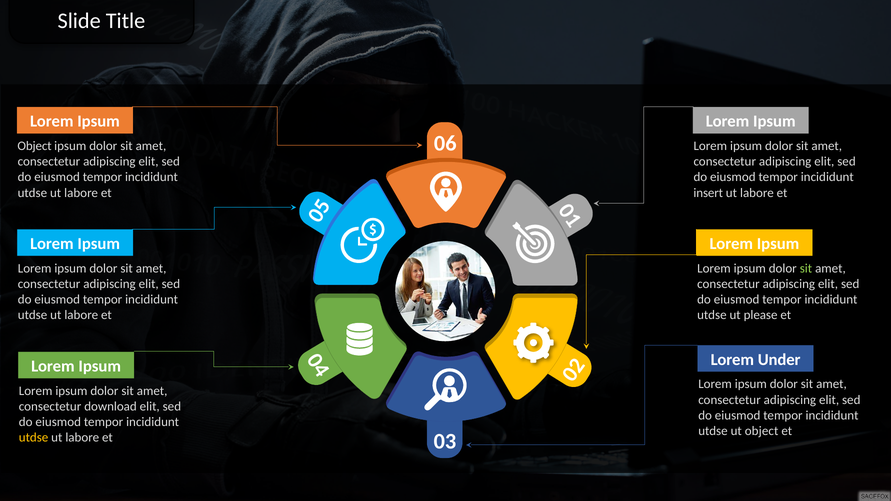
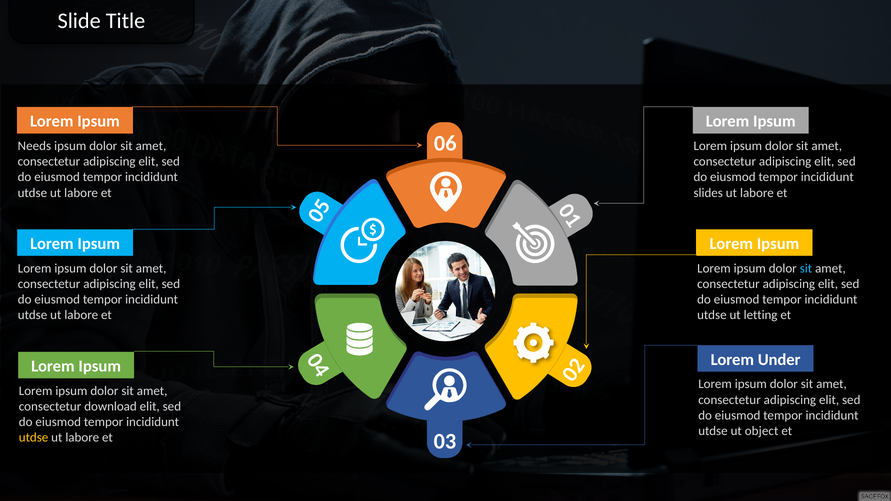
Object at (35, 146): Object -> Needs
insert: insert -> slides
sit at (806, 268) colour: light green -> light blue
please: please -> letting
